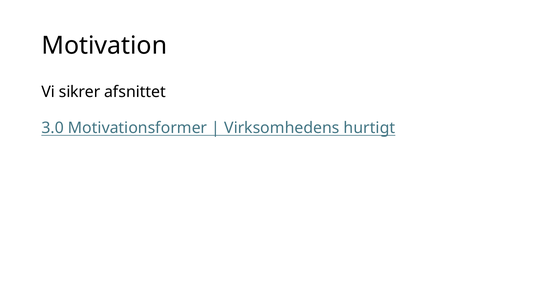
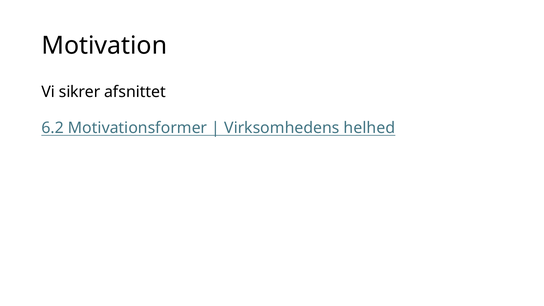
3.0: 3.0 -> 6.2
hurtigt: hurtigt -> helhed
